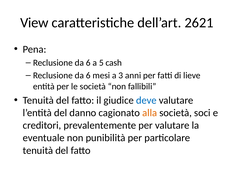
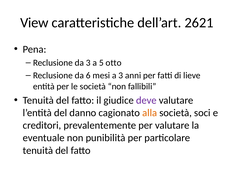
6 at (88, 63): 6 -> 3
cash: cash -> otto
deve colour: blue -> purple
